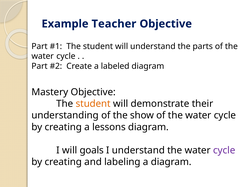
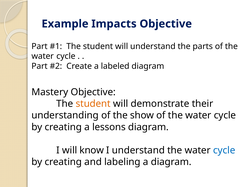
Teacher: Teacher -> Impacts
goals: goals -> know
cycle at (224, 150) colour: purple -> blue
